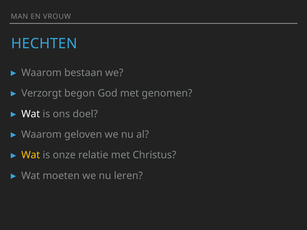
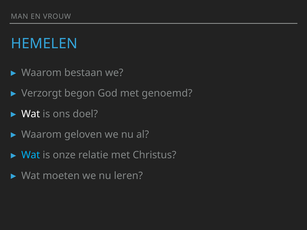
HECHTEN: HECHTEN -> HEMELEN
genomen: genomen -> genoemd
Wat at (31, 155) colour: yellow -> light blue
